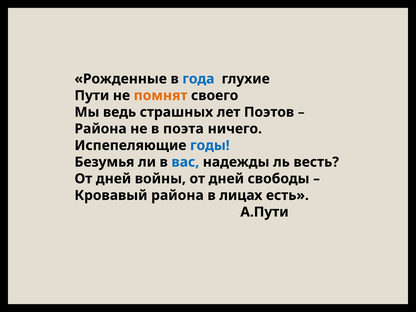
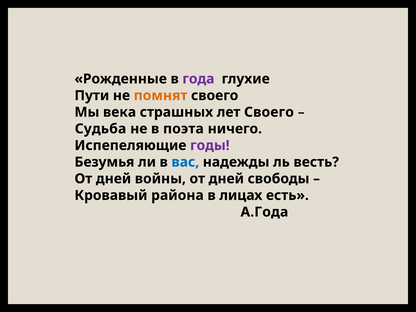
года colour: blue -> purple
ведь: ведь -> века
лет Поэтов: Поэтов -> Своего
Района at (101, 129): Района -> Судьба
годы colour: blue -> purple
А.Пути: А.Пути -> А.Года
